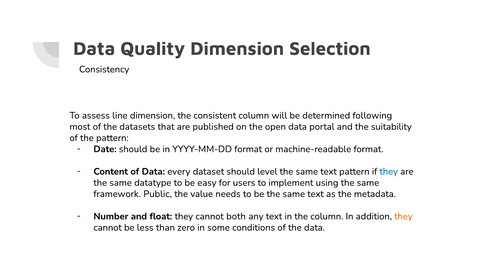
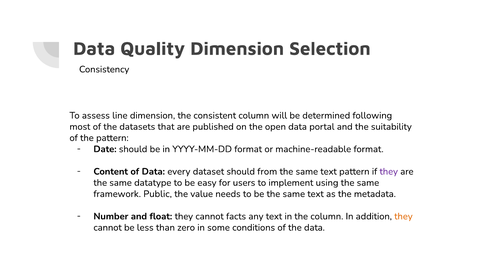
level: level -> from
they at (389, 171) colour: blue -> purple
both: both -> facts
